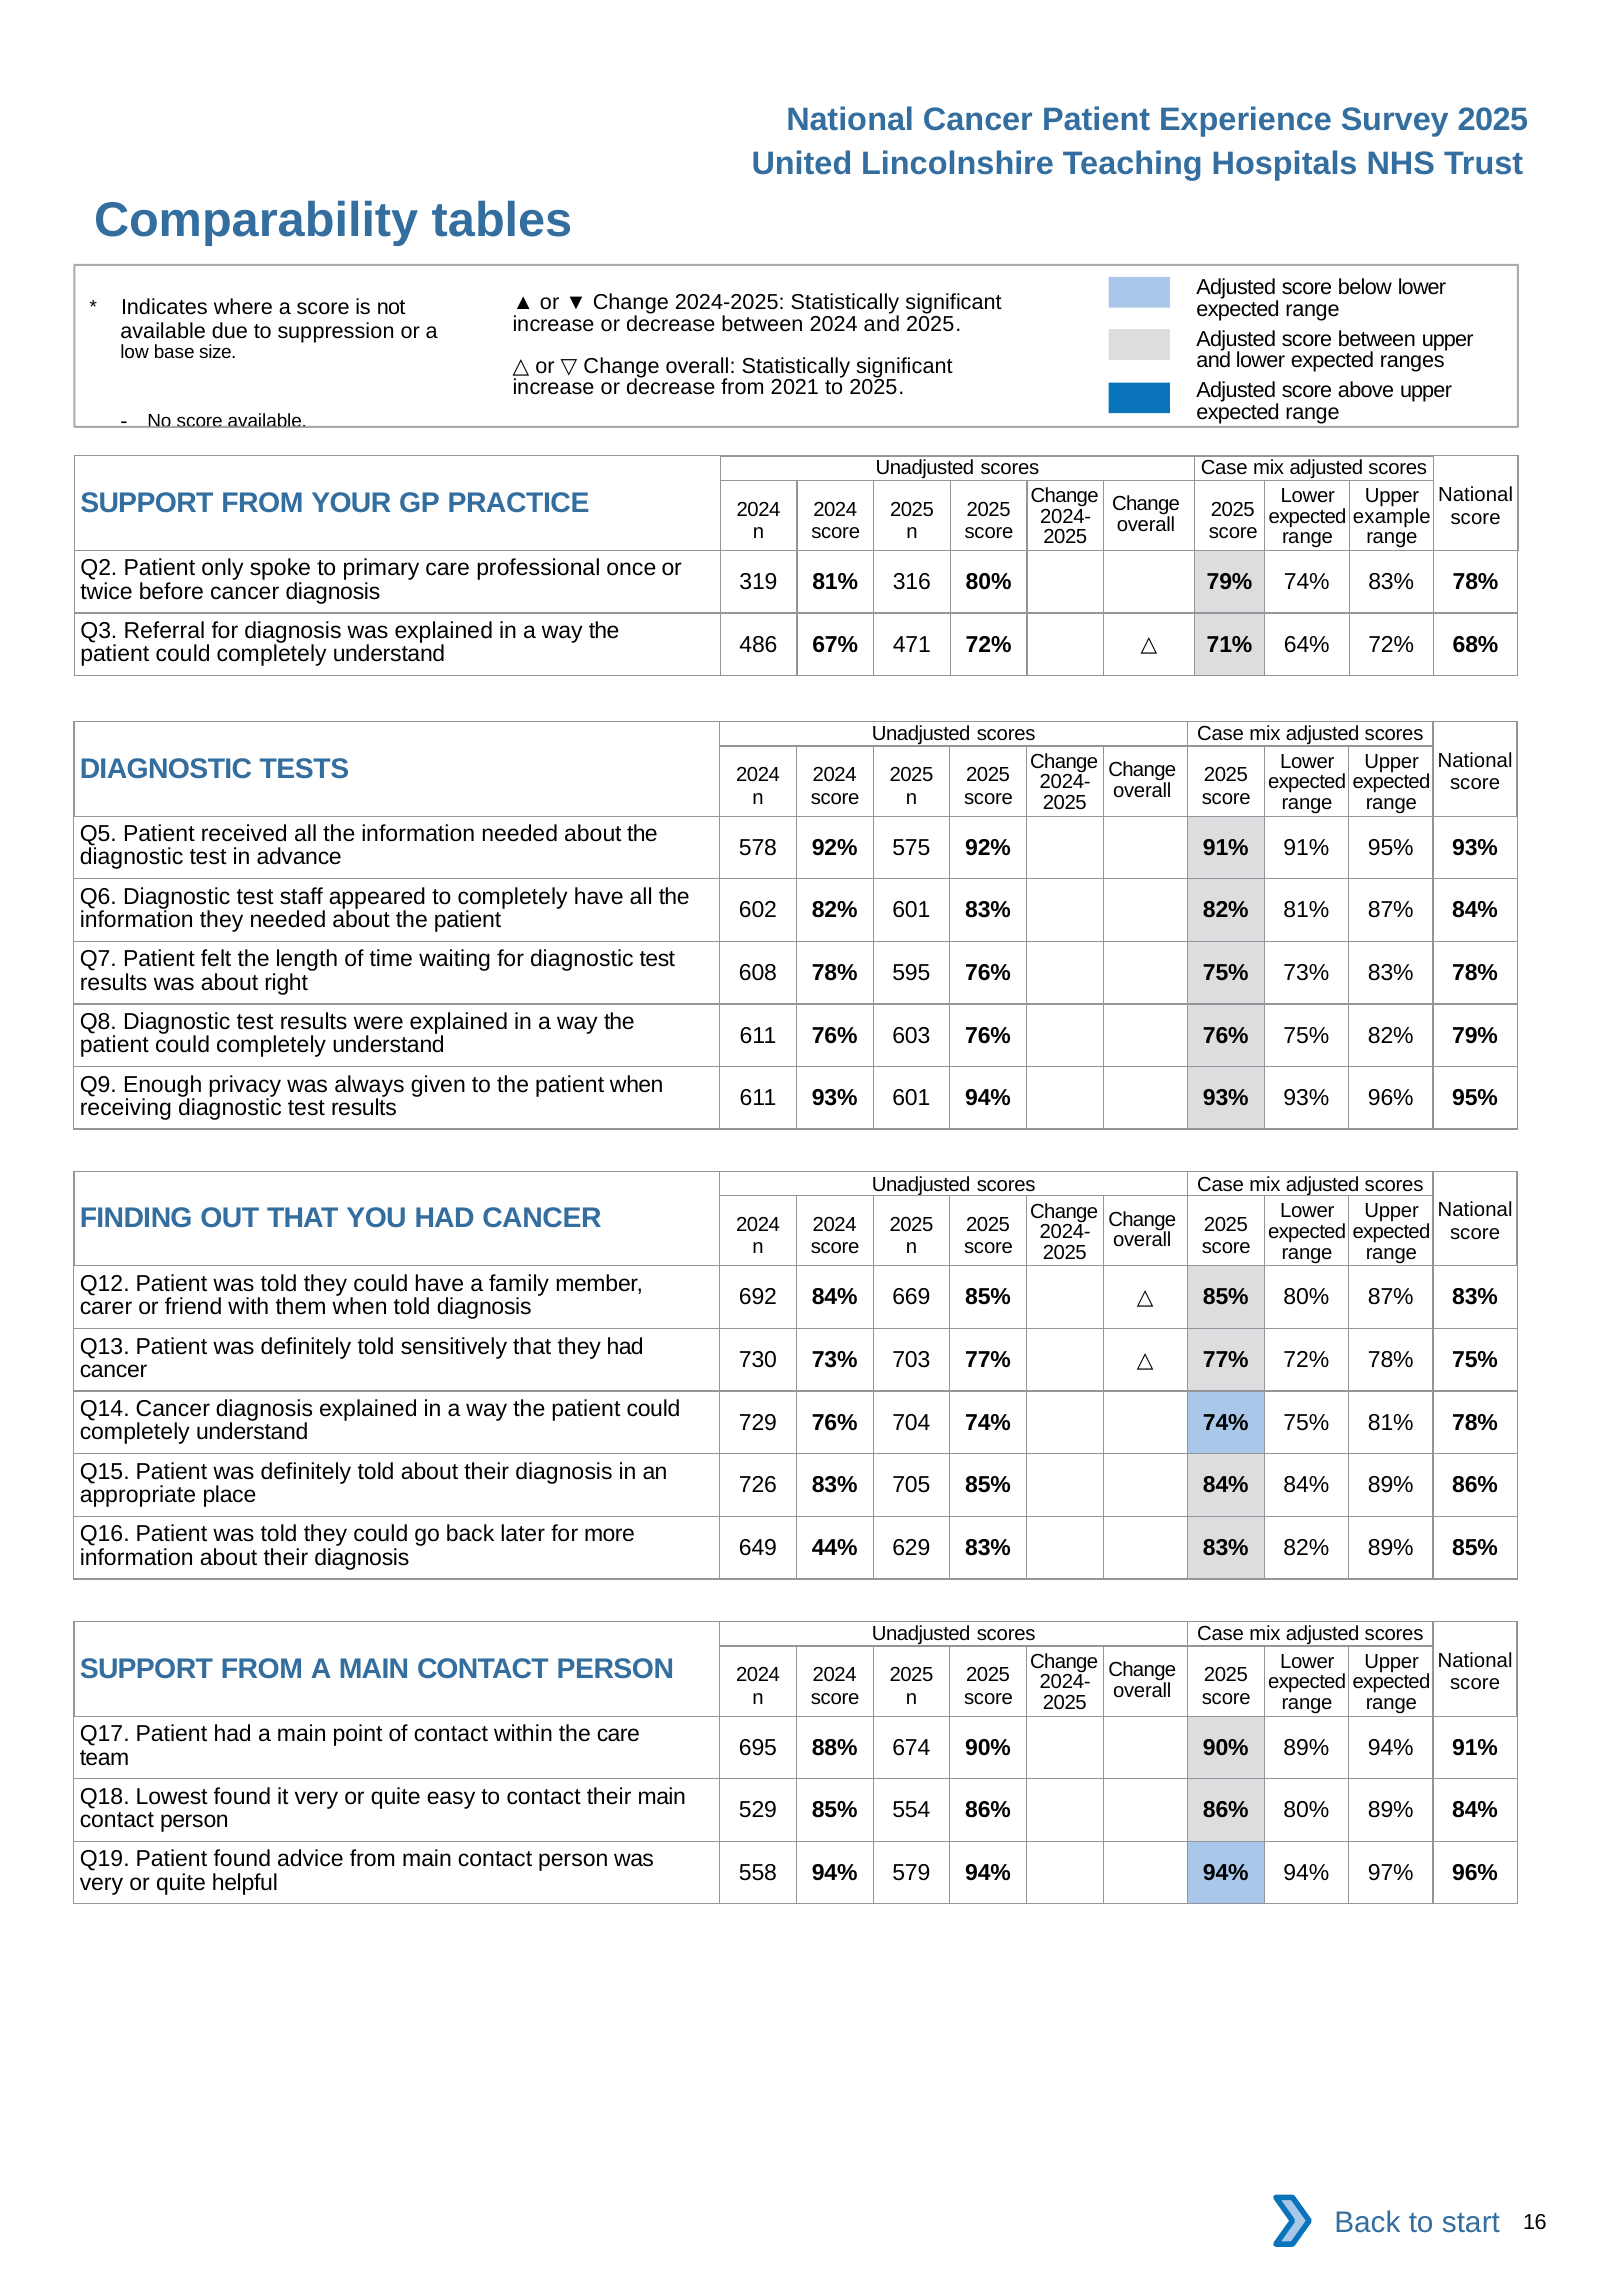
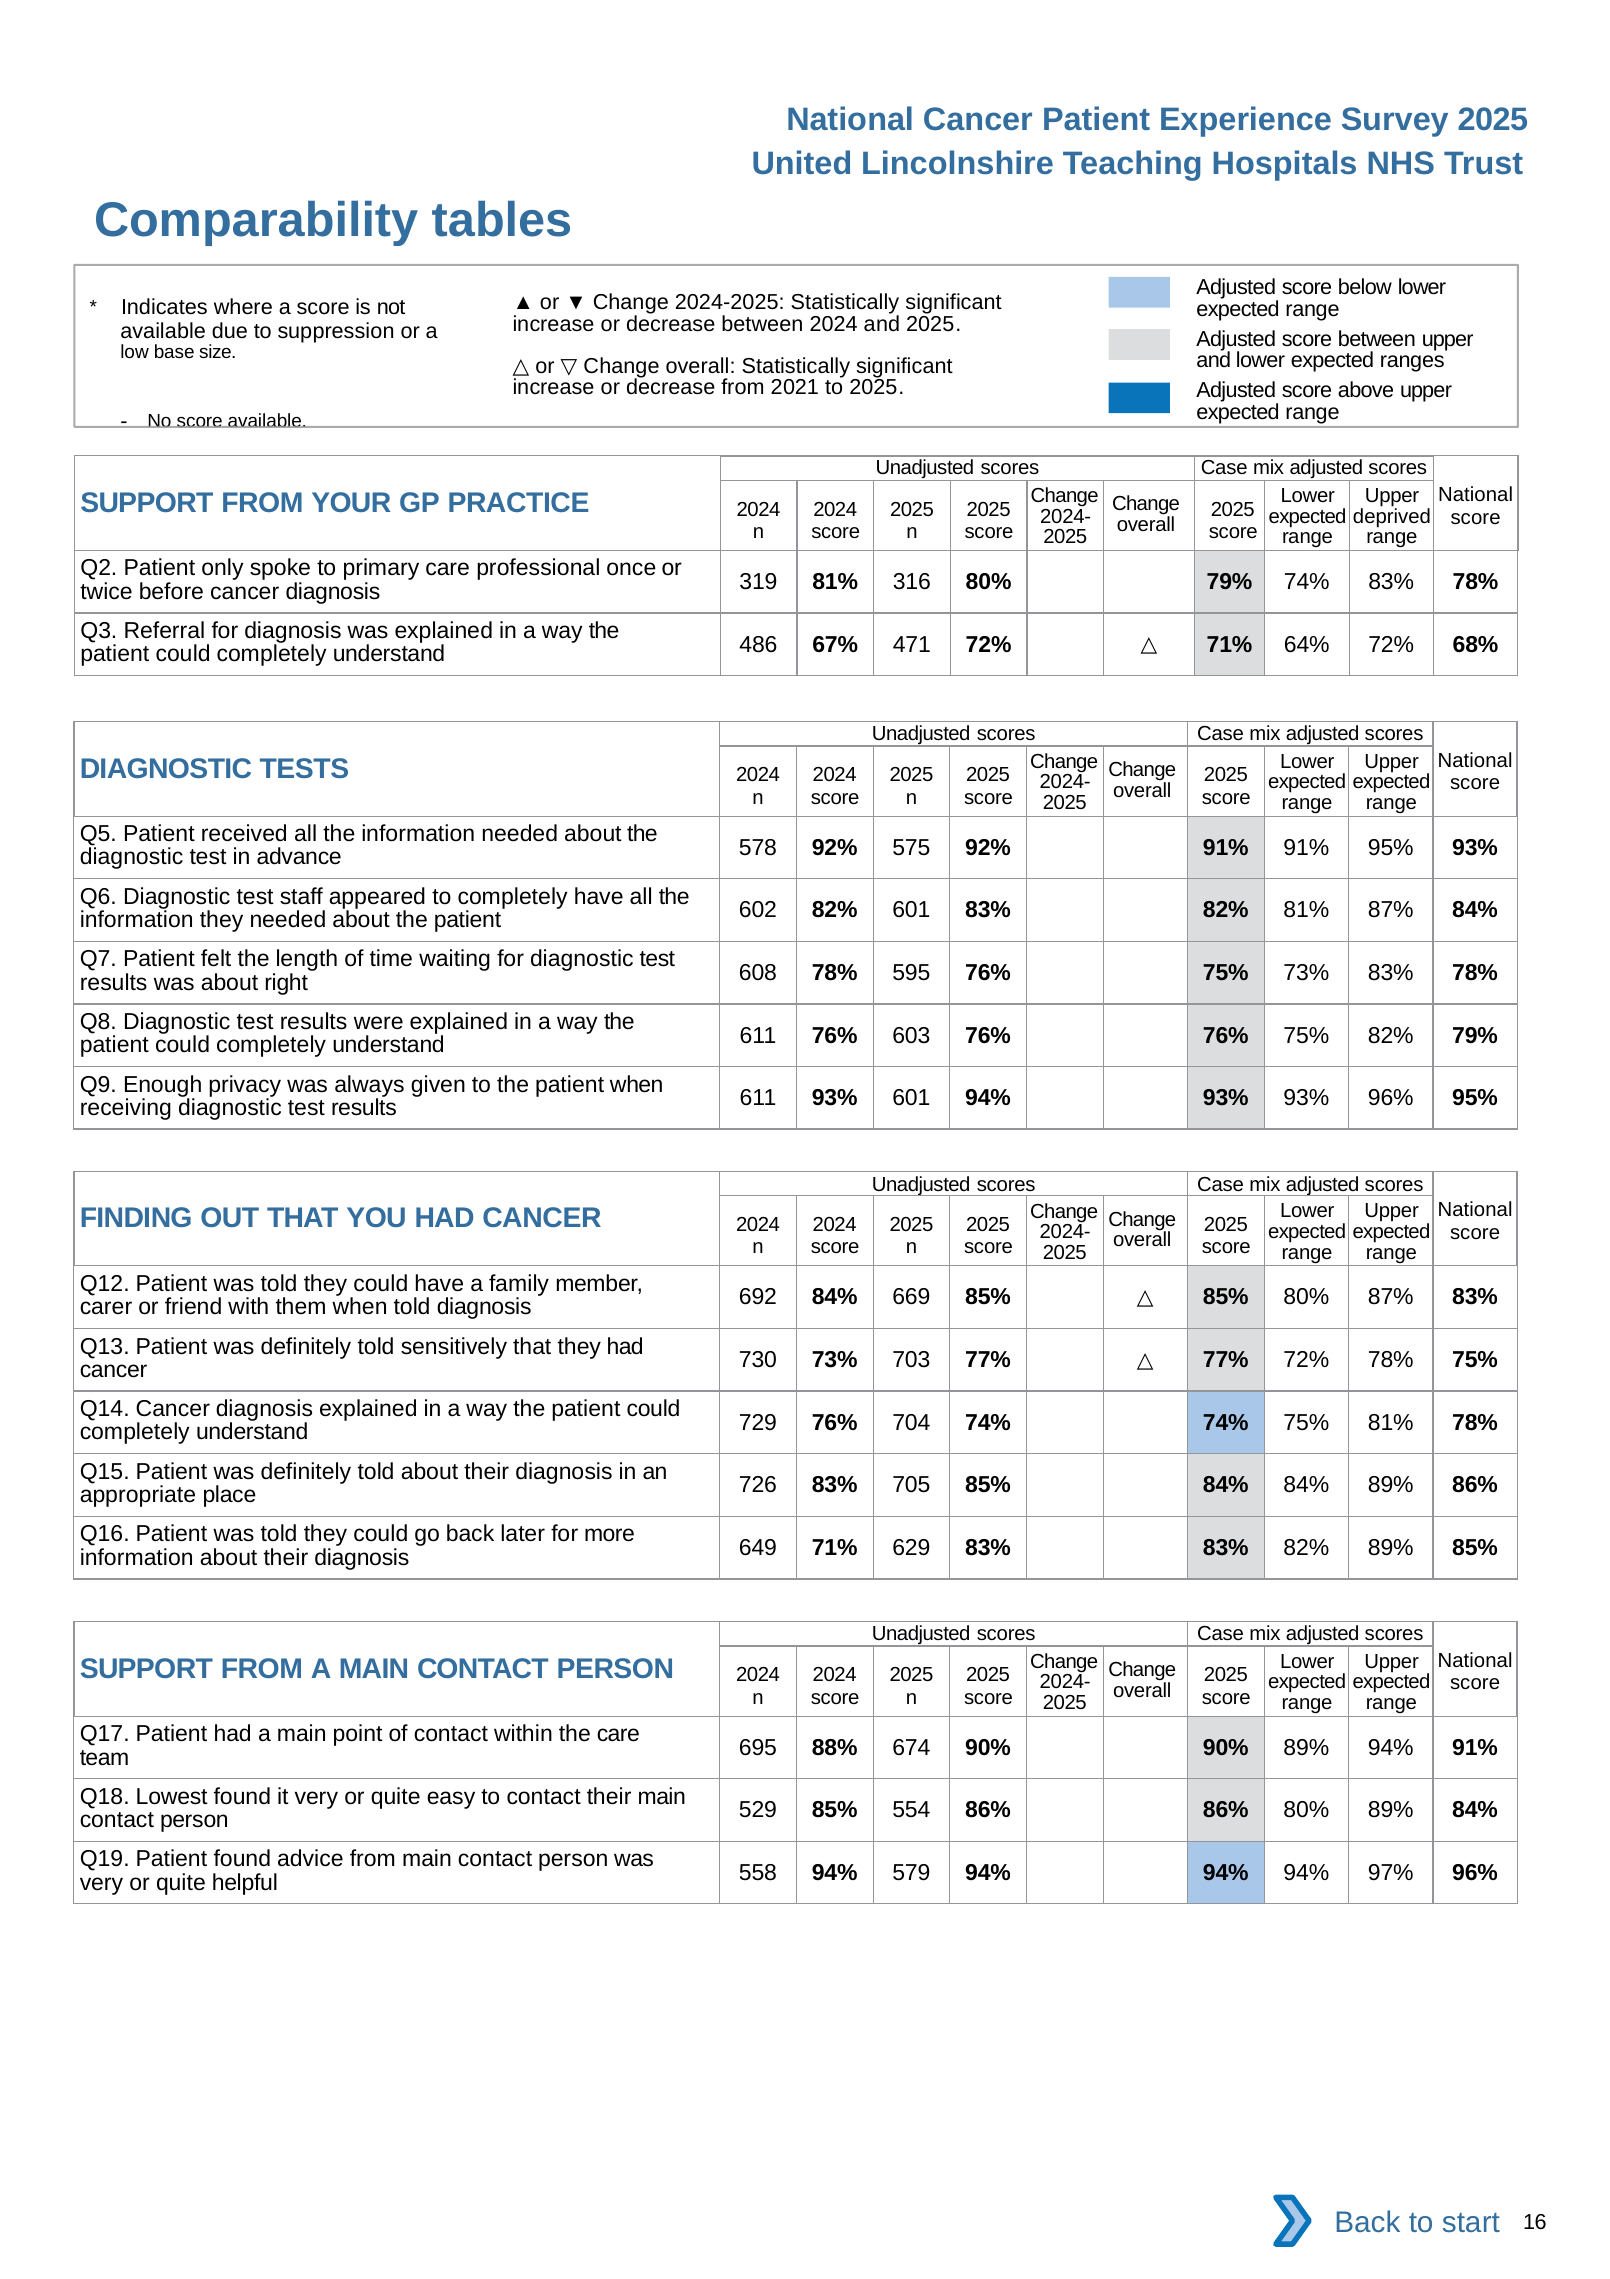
example: example -> deprived
649 44%: 44% -> 71%
